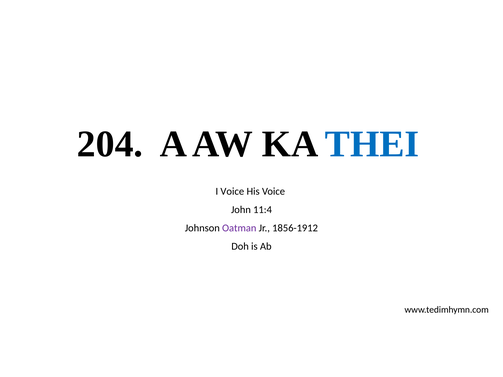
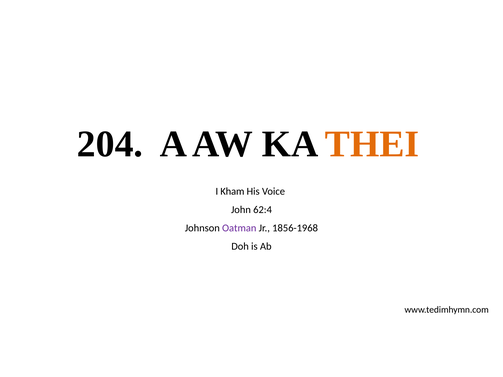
THEI colour: blue -> orange
I Voice: Voice -> Kham
11:4: 11:4 -> 62:4
1856-1912: 1856-1912 -> 1856-1968
